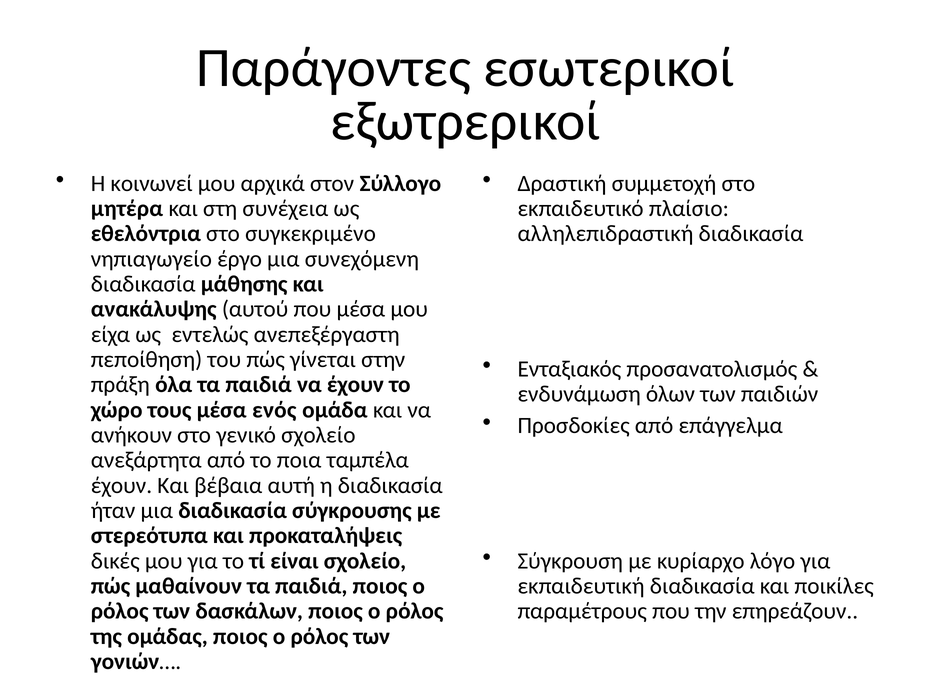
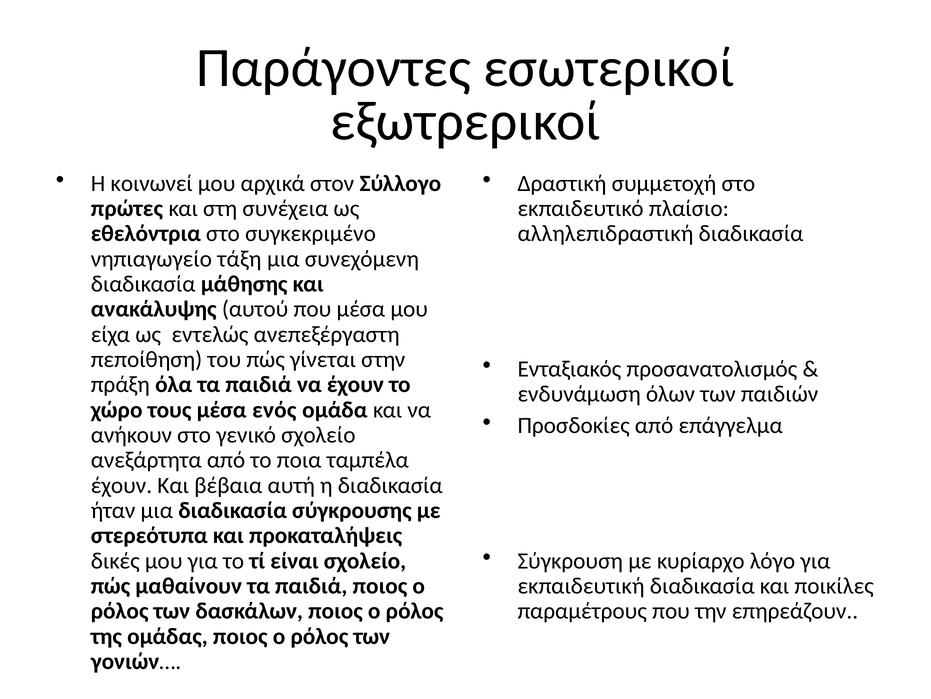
μητέρα: μητέρα -> πρώτες
έργο: έργο -> τάξη
